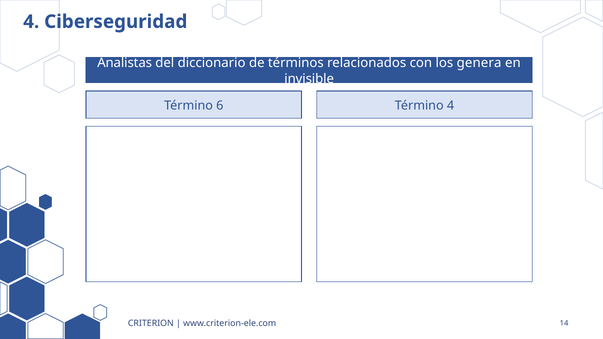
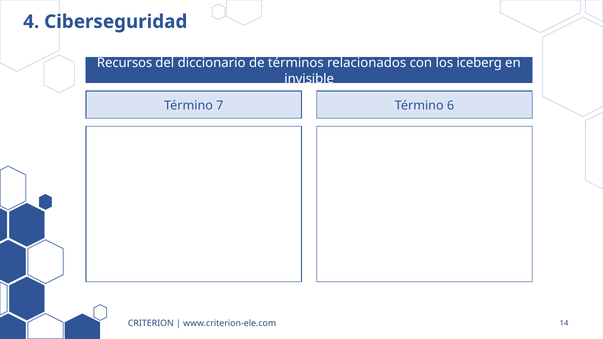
Analistas: Analistas -> Recursos
genera: genera -> iceberg
6: 6 -> 7
Término 4: 4 -> 6
